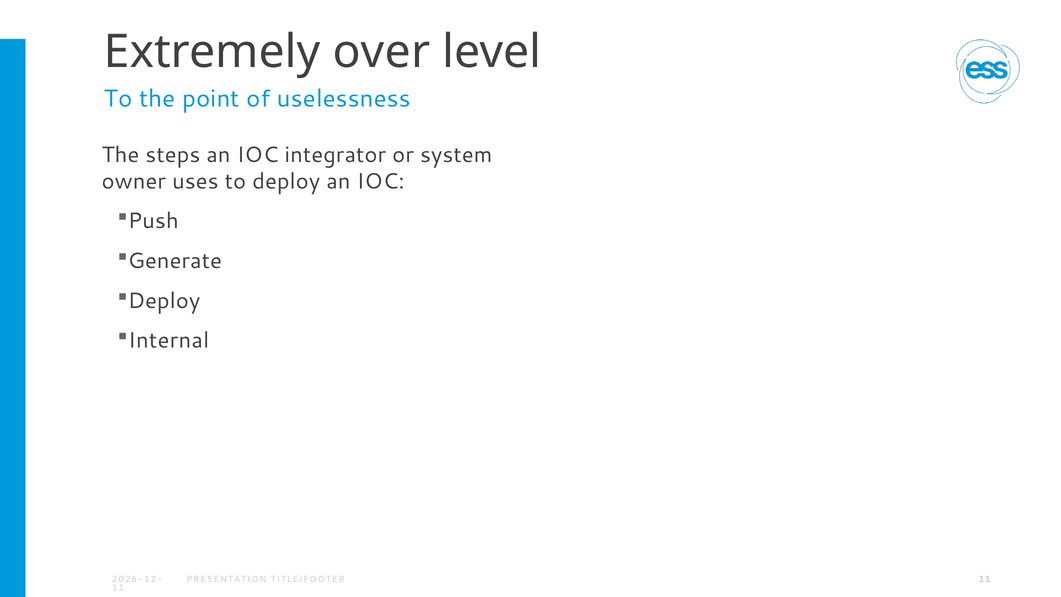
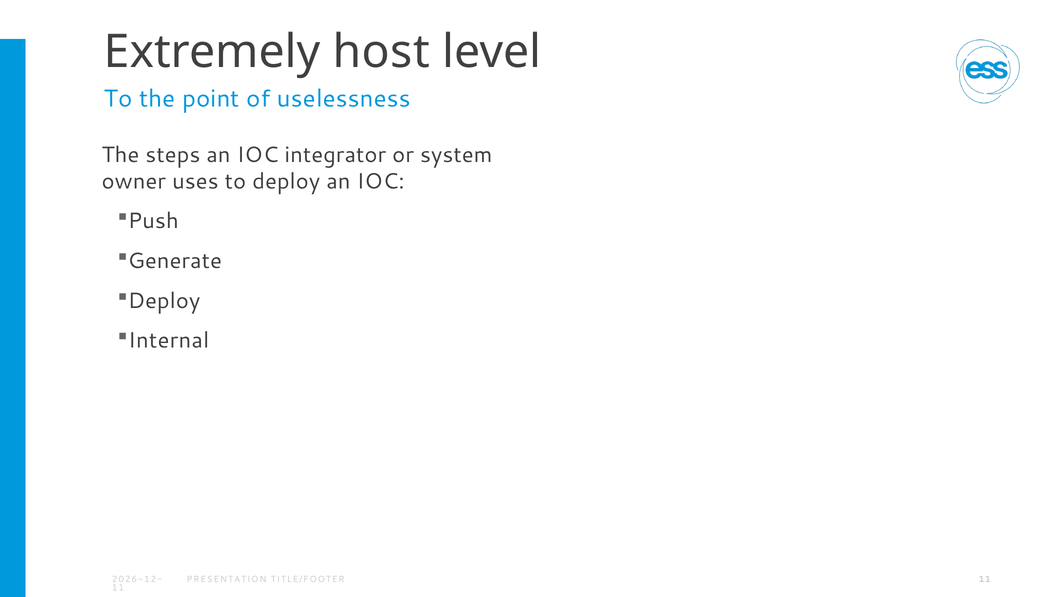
over: over -> host
